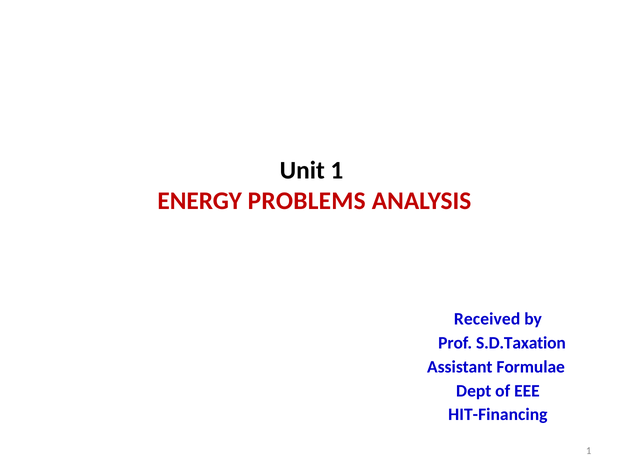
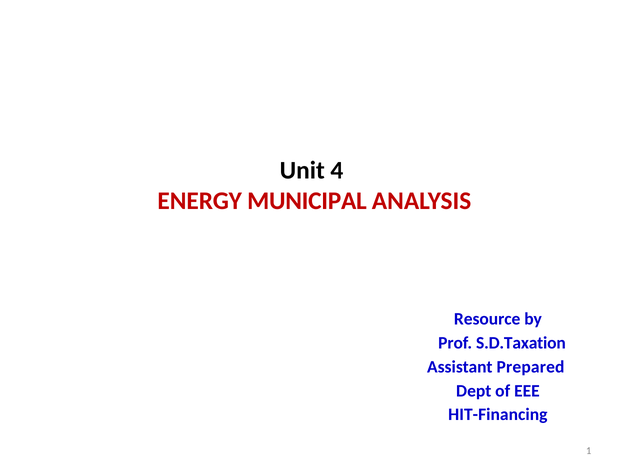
Unit 1: 1 -> 4
PROBLEMS: PROBLEMS -> MUNICIPAL
Received: Received -> Resource
Formulae: Formulae -> Prepared
